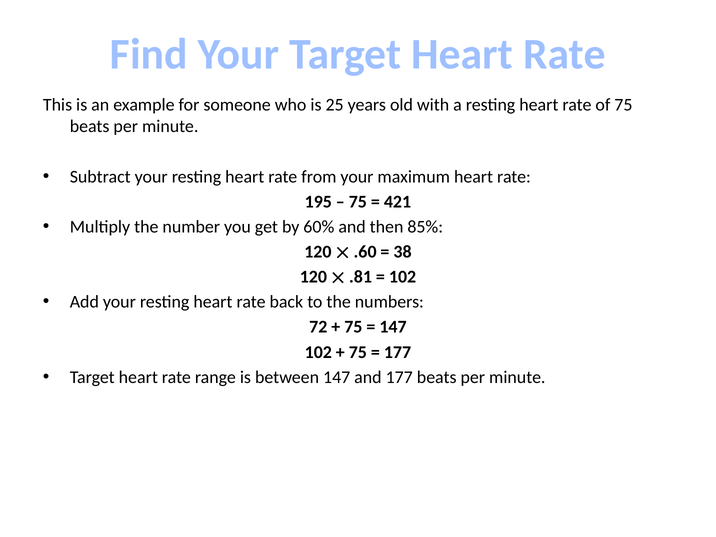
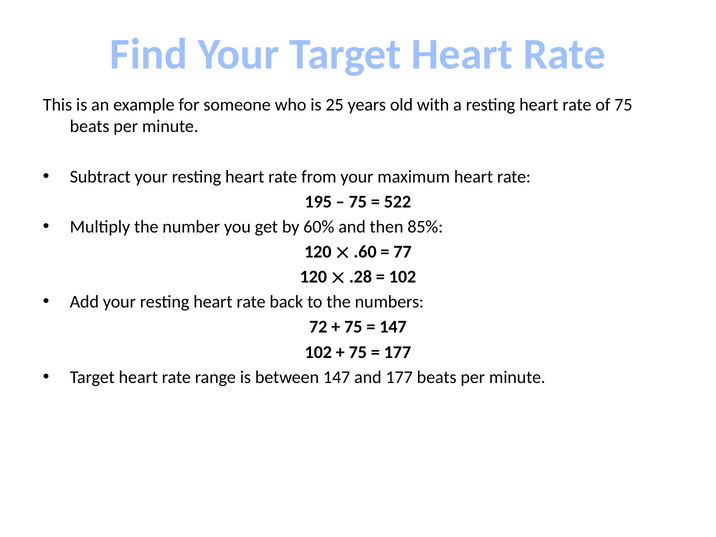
421: 421 -> 522
38: 38 -> 77
.81: .81 -> .28
